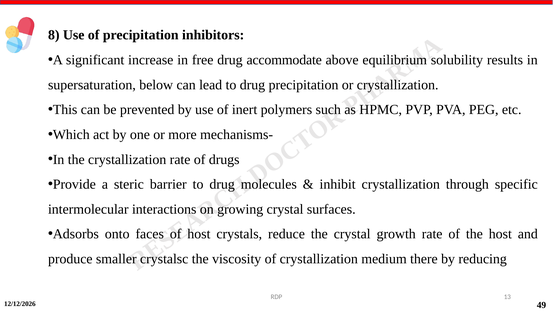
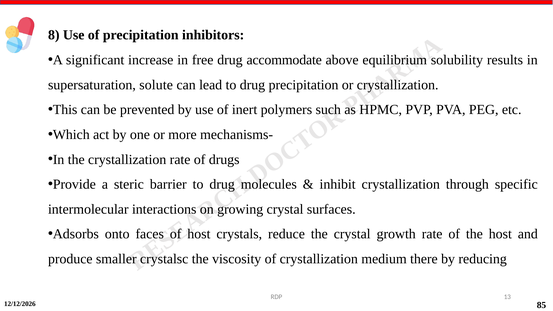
below: below -> solute
49: 49 -> 85
